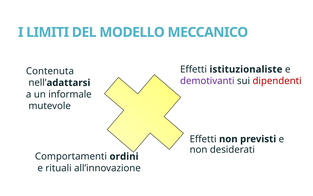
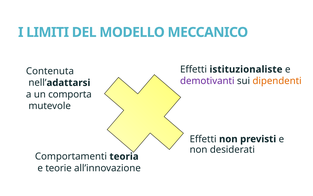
dipendenti colour: red -> orange
informale: informale -> comporta
ordini: ordini -> teoria
rituali: rituali -> teorie
